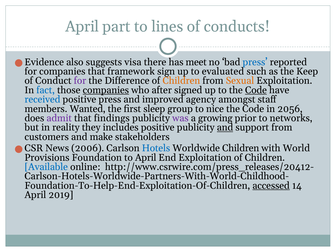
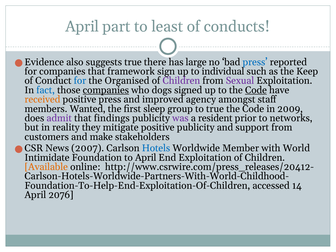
lines: lines -> least
suggests visa: visa -> true
meet: meet -> large
evaluated: evaluated -> individual
for at (80, 81) colour: purple -> blue
Difference: Difference -> Organised
Children at (181, 81) colour: orange -> purple
Sexual colour: orange -> purple
after: after -> dogs
received colour: blue -> orange
to nice: nice -> true
2056: 2056 -> 2009
growing: growing -> resident
includes: includes -> mitigate
and at (225, 128) underline: present -> none
2006: 2006 -> 2007
Worldwide Children: Children -> Member
Provisions: Provisions -> Intimidate
Available colour: blue -> orange
accessed underline: present -> none
2019: 2019 -> 2076
